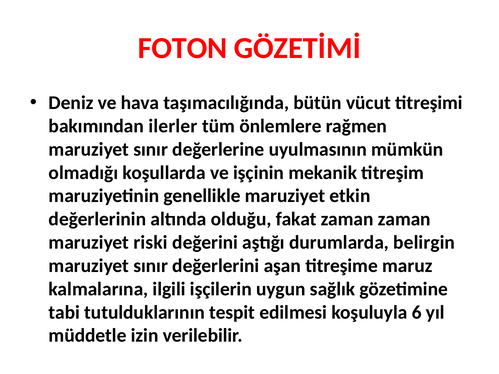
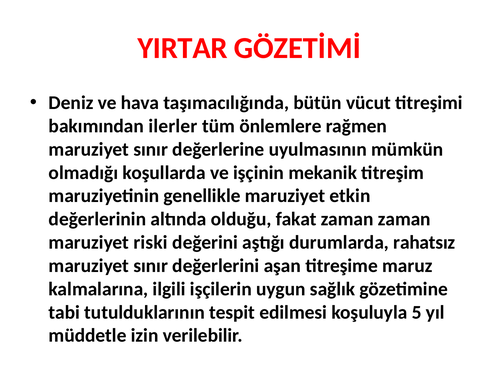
FOTON: FOTON -> YIRTAR
belirgin: belirgin -> rahatsız
6: 6 -> 5
